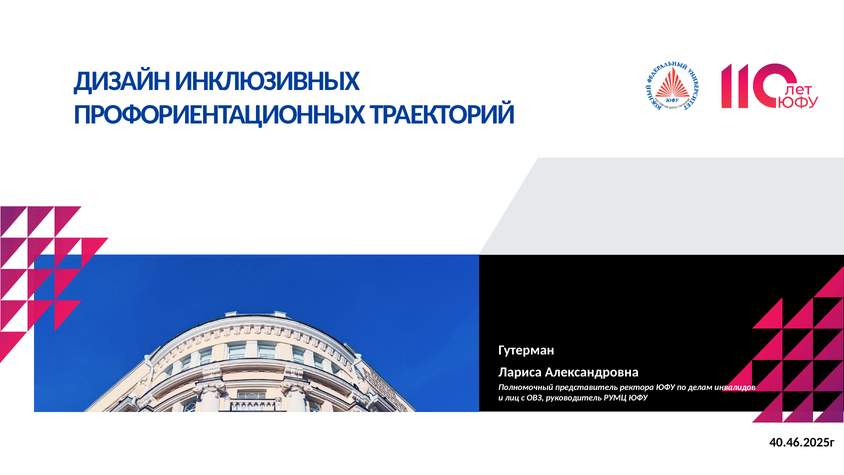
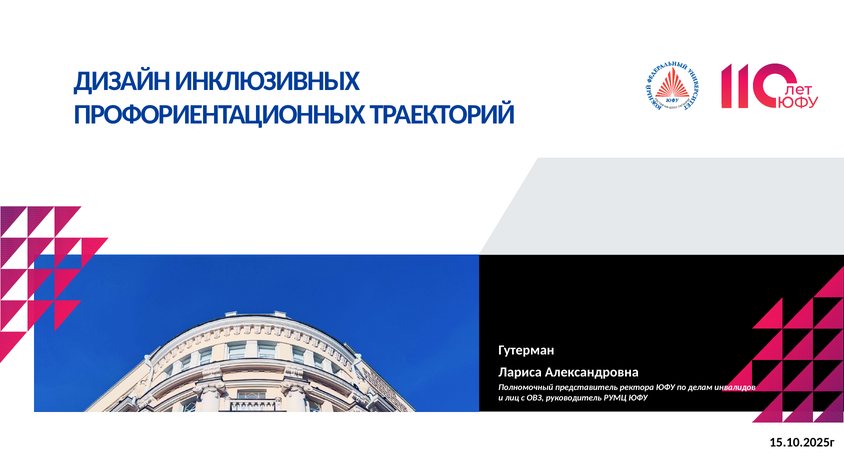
40.46.2025г: 40.46.2025г -> 15.10.2025г
